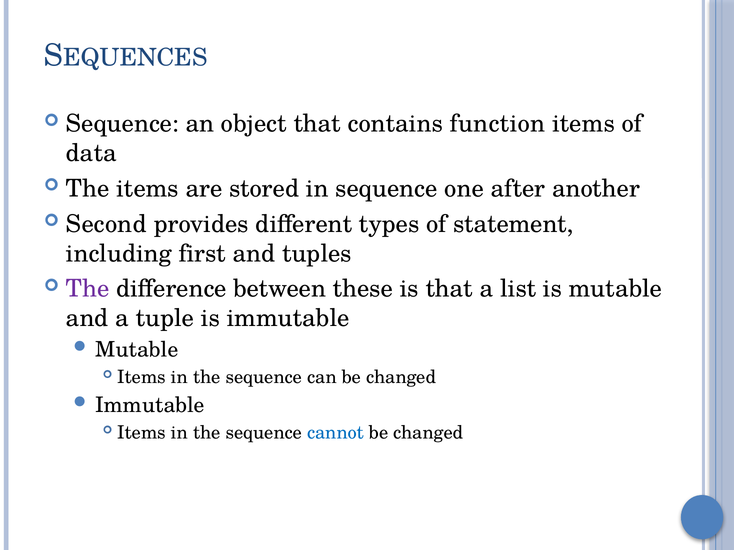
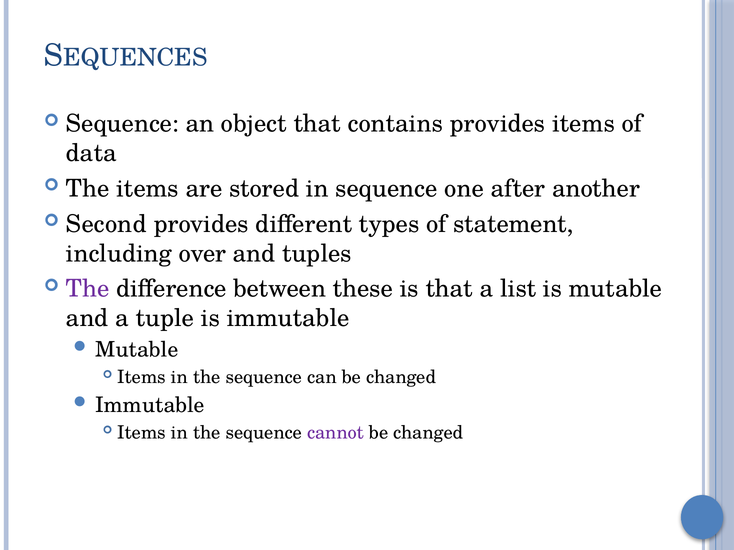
contains function: function -> provides
first: first -> over
cannot colour: blue -> purple
